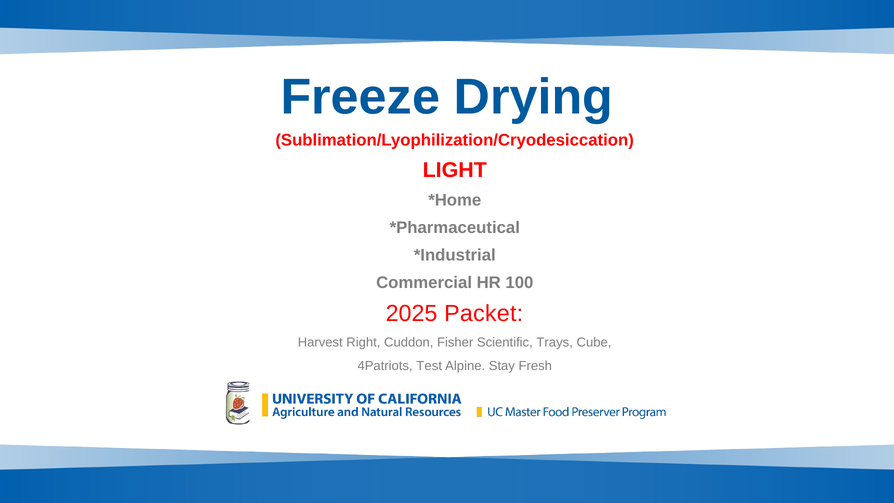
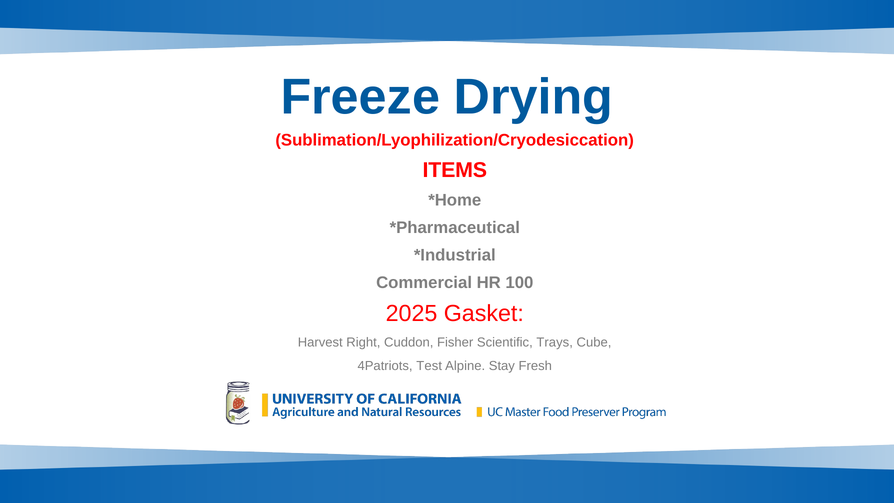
LIGHT: LIGHT -> ITEMS
Packet: Packet -> Gasket
